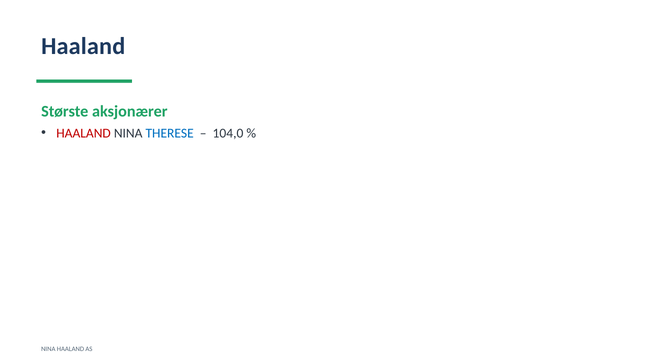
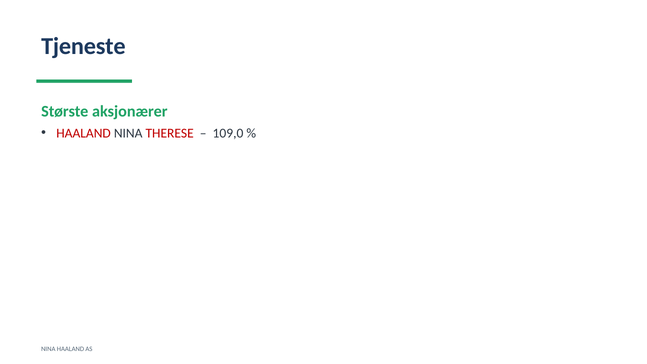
Haaland at (83, 46): Haaland -> Tjeneste
THERESE colour: blue -> red
104,0: 104,0 -> 109,0
